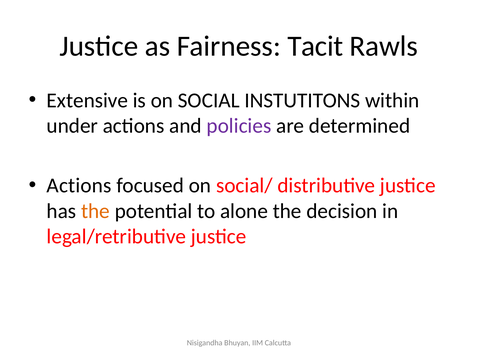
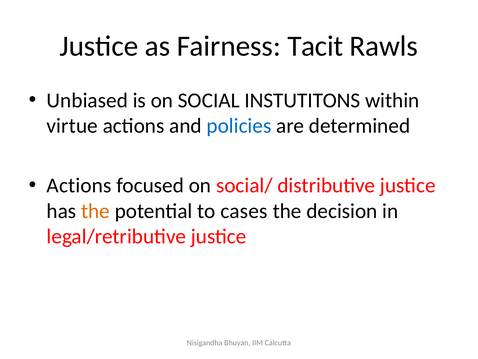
Extensive: Extensive -> Unbiased
under: under -> virtue
policies colour: purple -> blue
alone: alone -> cases
